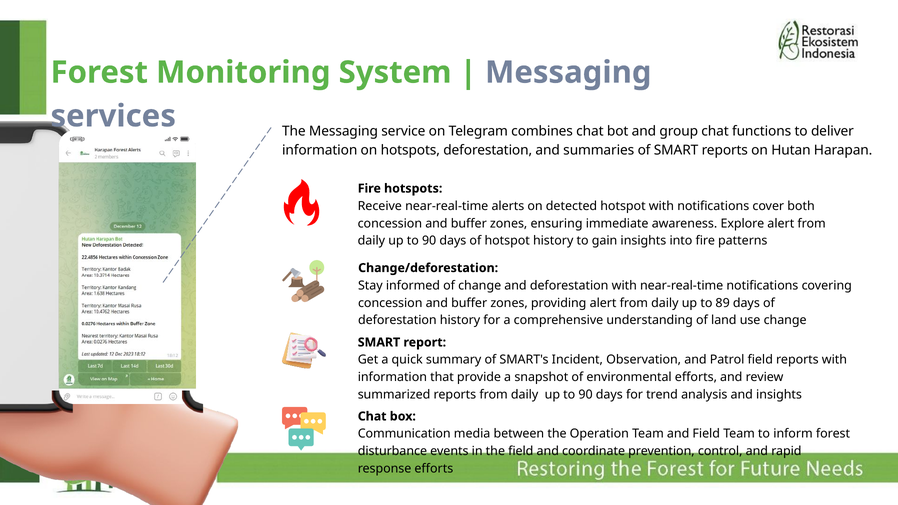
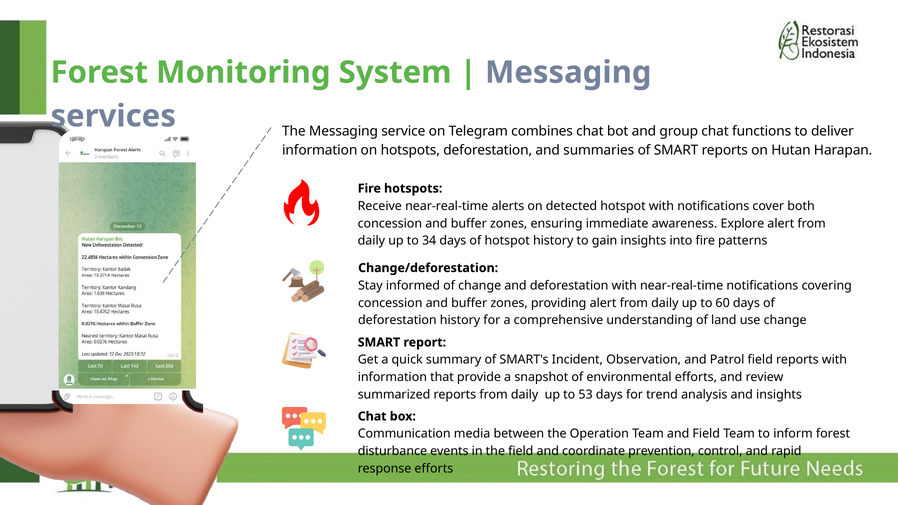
90 at (429, 241): 90 -> 34
89: 89 -> 60
90 at (586, 395): 90 -> 53
